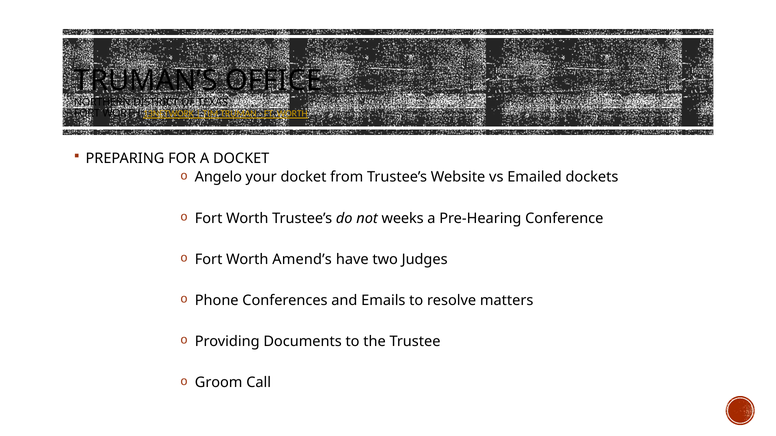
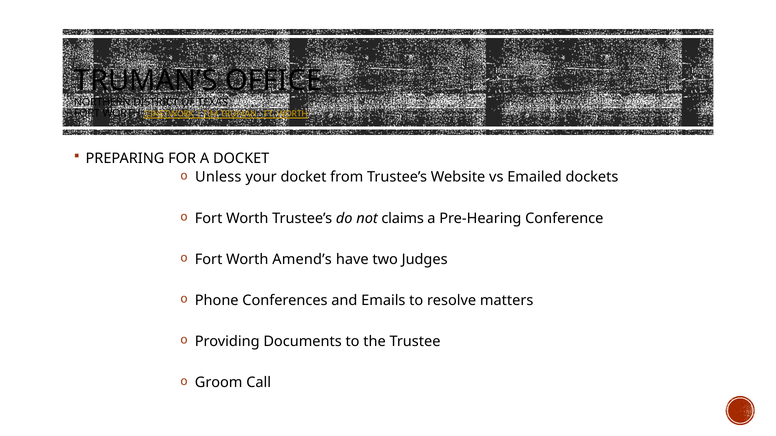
Angelo: Angelo -> Unless
weeks: weeks -> claims
